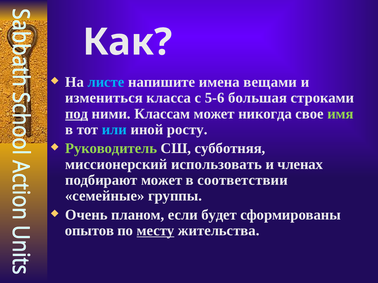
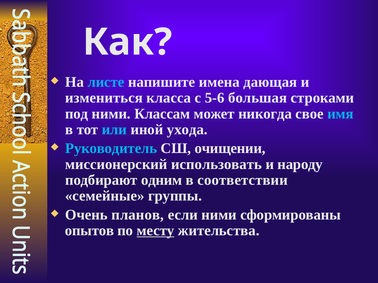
вещами: вещами -> дающая
под underline: present -> none
имя colour: light green -> light blue
росту: росту -> ухода
Руководитель colour: light green -> light blue
субботняя: субботняя -> очищении
членах: членах -> народу
подбирают может: может -> одним
планом: планом -> планов
если будет: будет -> ними
